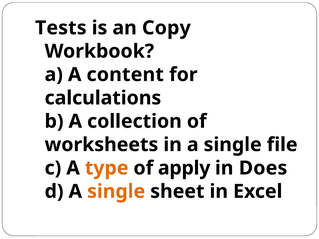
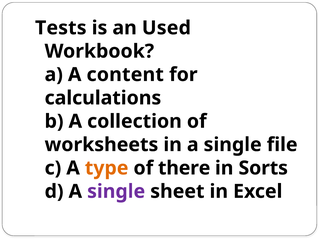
Copy: Copy -> Used
apply: apply -> there
Does: Does -> Sorts
single at (116, 192) colour: orange -> purple
